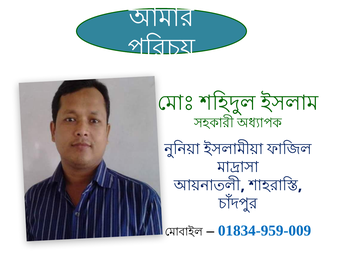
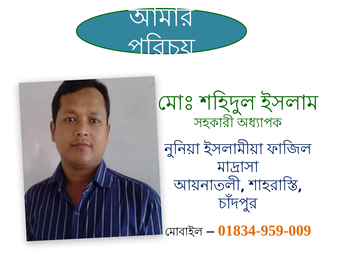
01834-959-009 colour: blue -> orange
